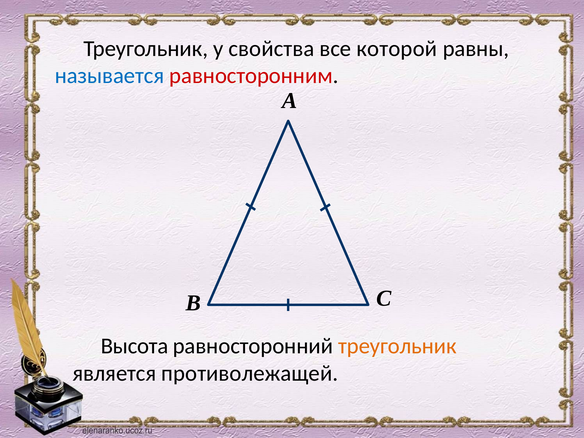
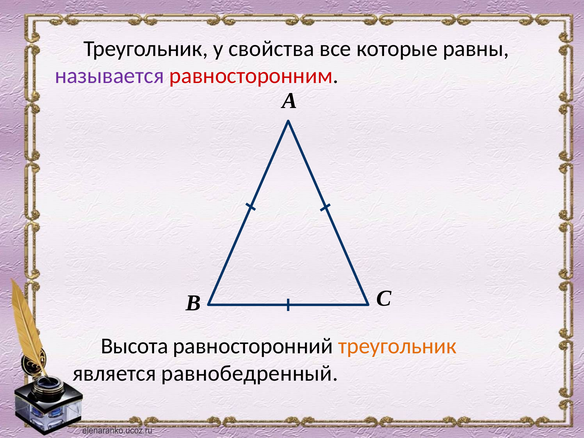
которой: которой -> которые
называется colour: blue -> purple
противолежащей: противолежащей -> равнобедренный
